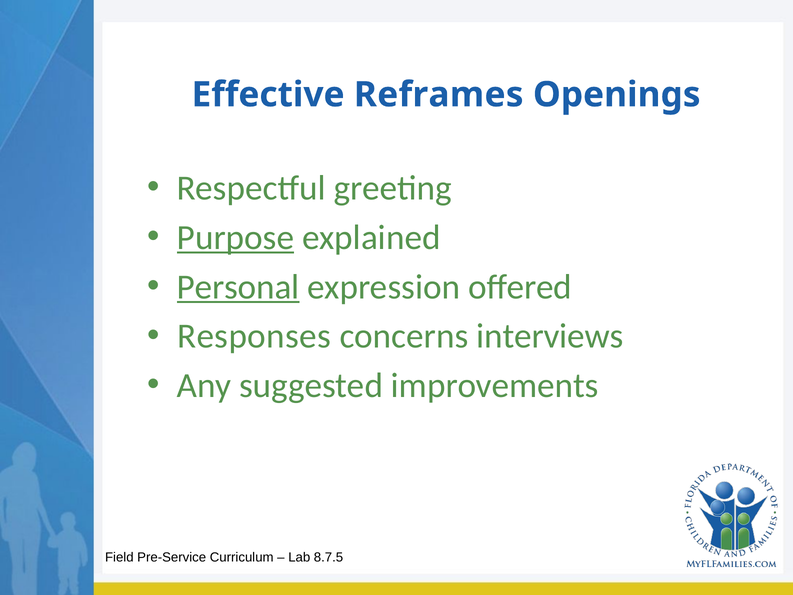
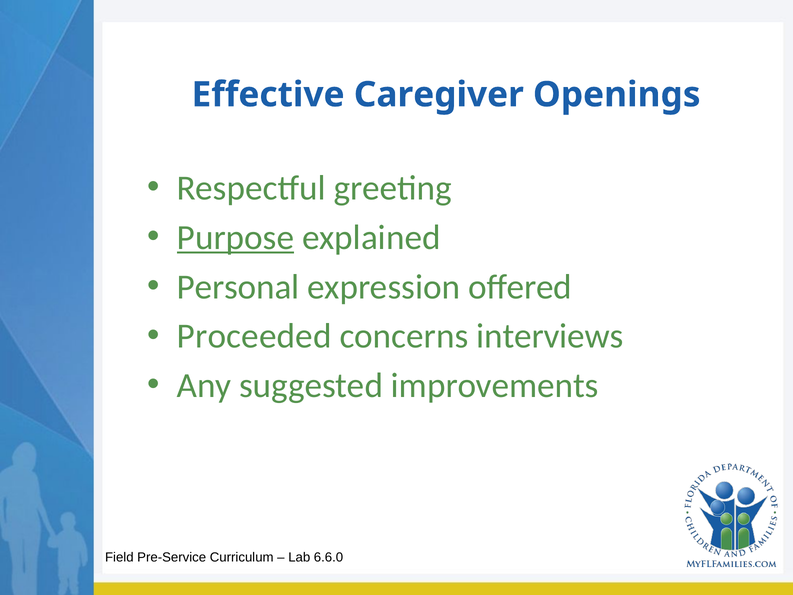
Reframes: Reframes -> Caregiver
Personal underline: present -> none
Responses: Responses -> Proceeded
8.7.5: 8.7.5 -> 6.6.0
